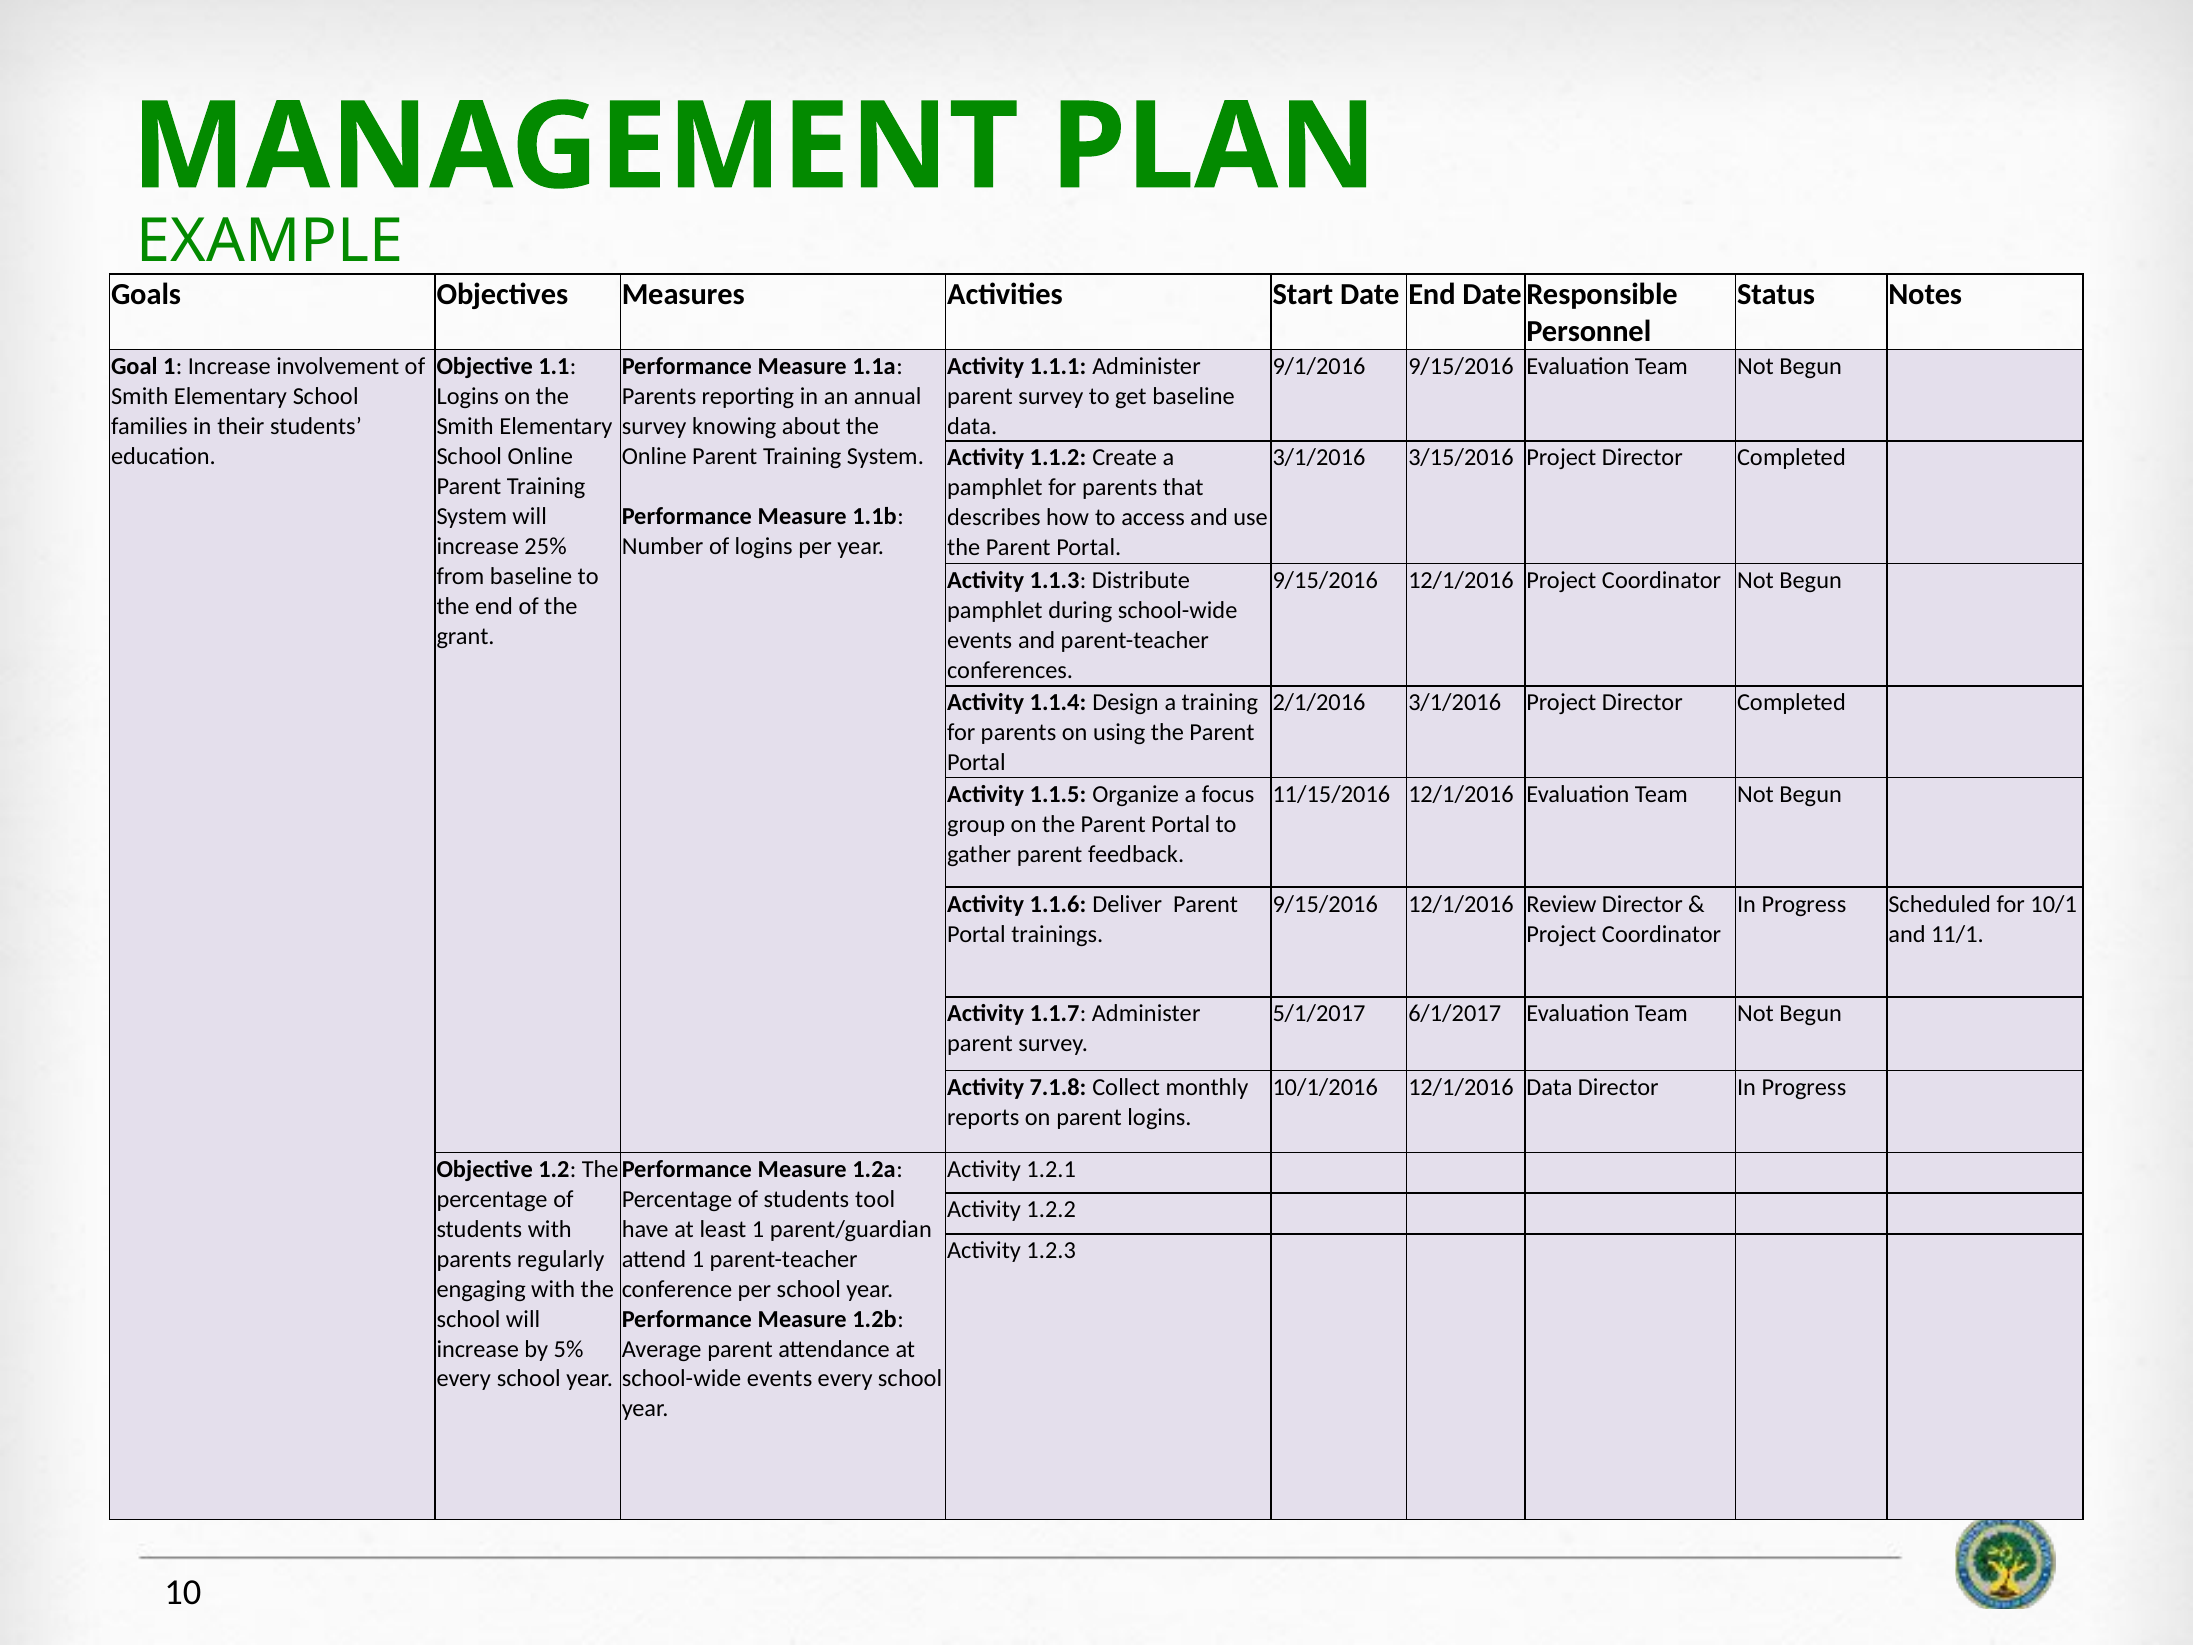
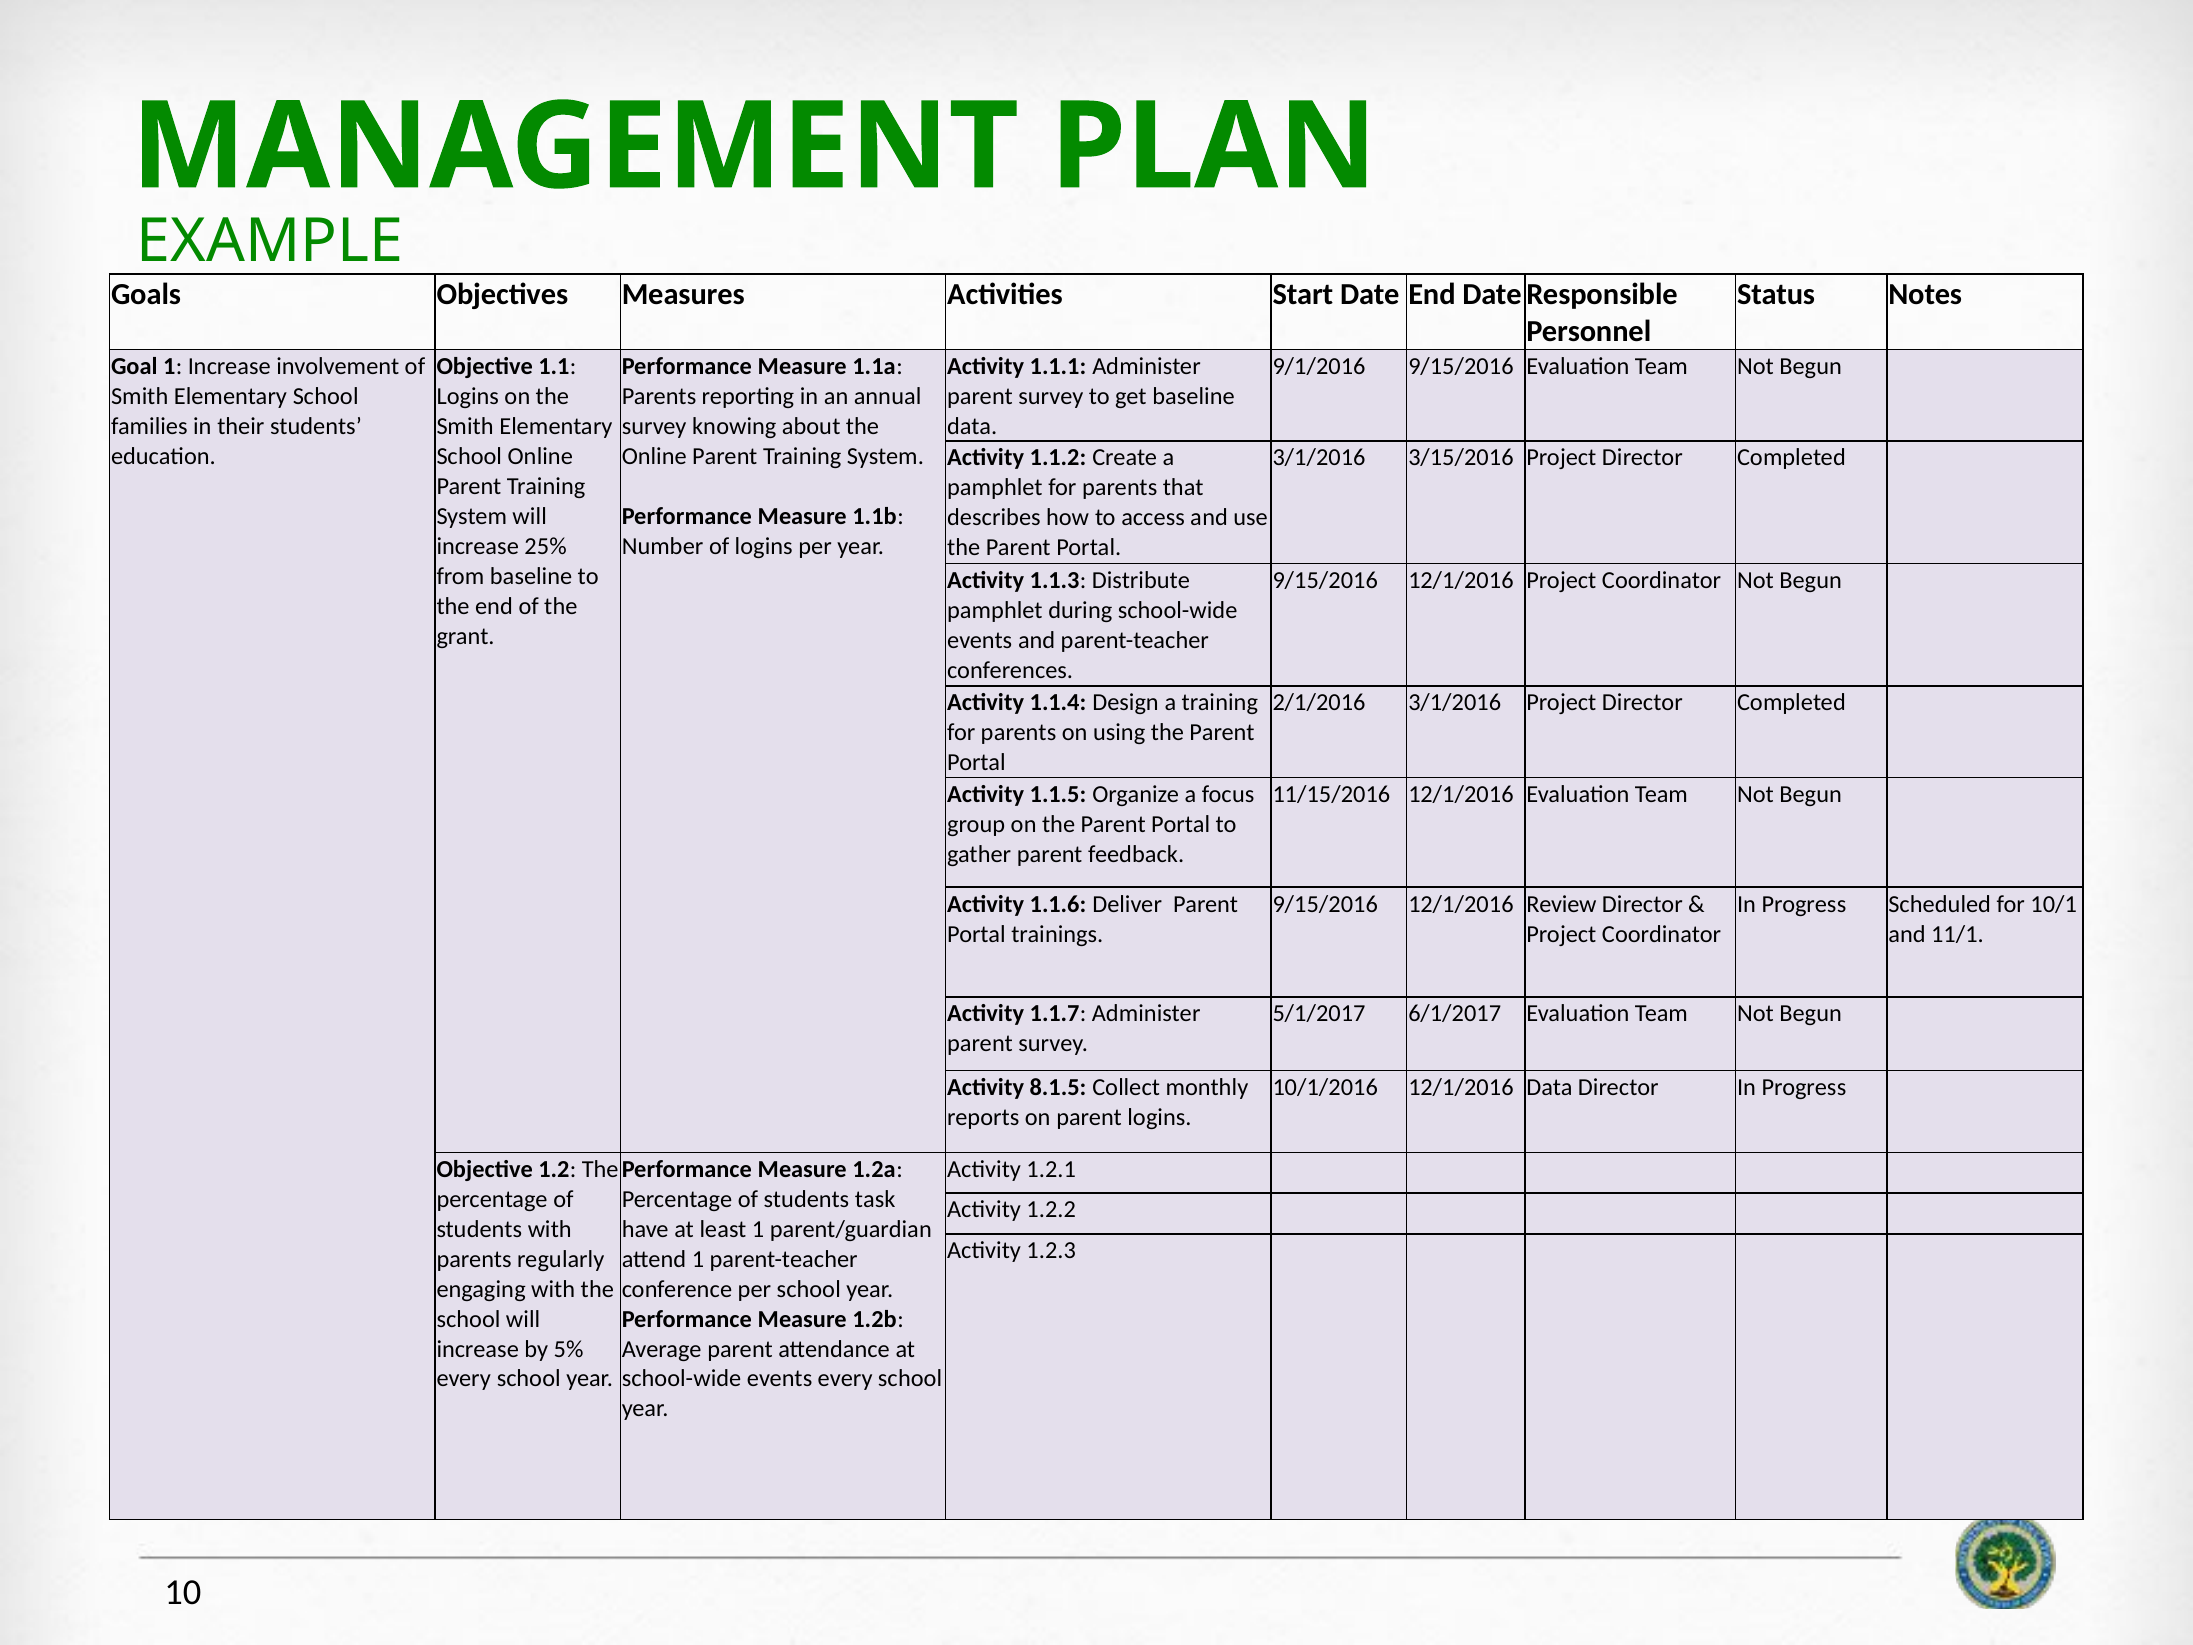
7.1.8: 7.1.8 -> 8.1.5
tool: tool -> task
